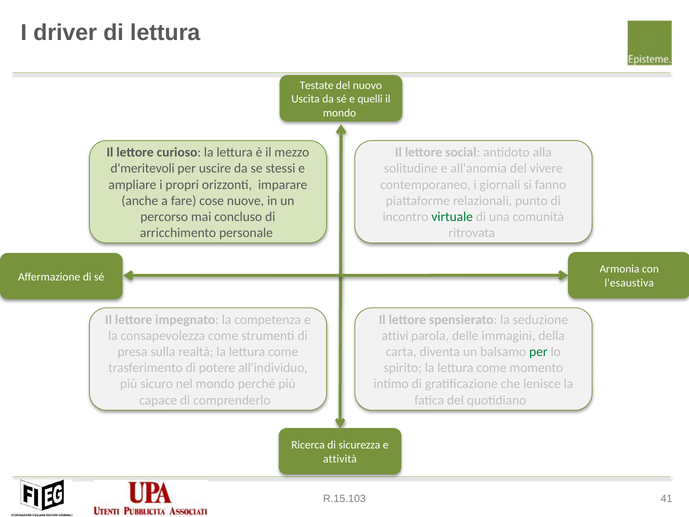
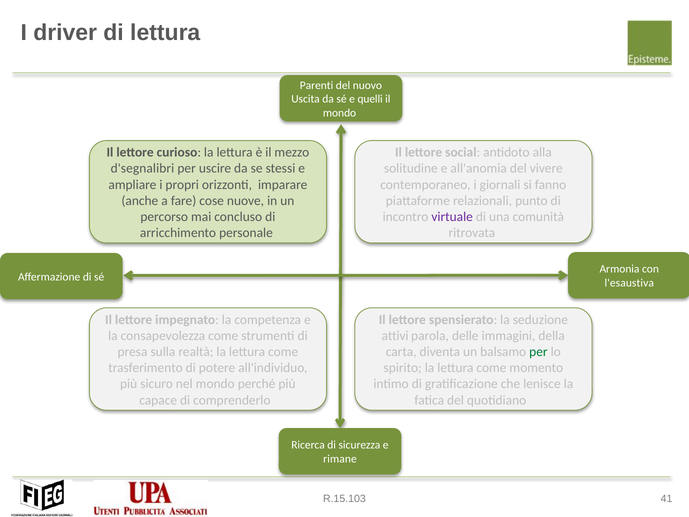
Testate: Testate -> Parenti
d'meritevoli: d'meritevoli -> d'segnalibri
virtuale colour: green -> purple
attività: attività -> rimane
